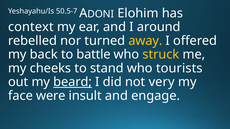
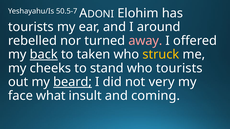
context at (31, 27): context -> tourists
away colour: yellow -> pink
back underline: none -> present
battle: battle -> taken
were: were -> what
engage: engage -> coming
